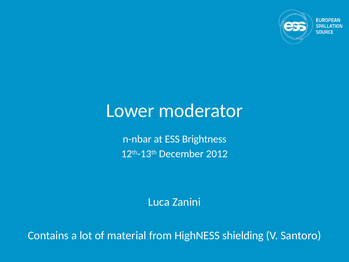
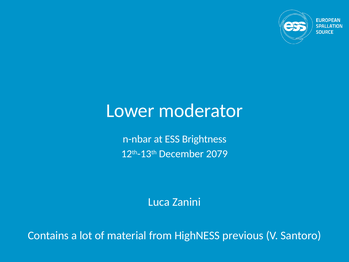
2012: 2012 -> 2079
shielding: shielding -> previous
